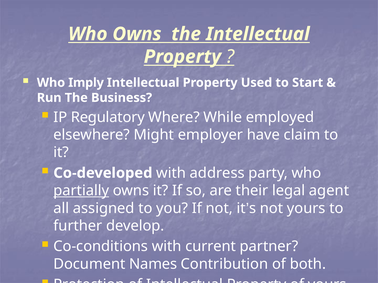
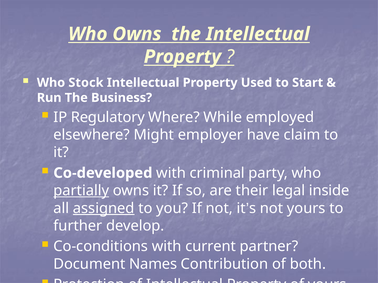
Imply: Imply -> Stock
address: address -> criminal
agent: agent -> inside
assigned underline: none -> present
